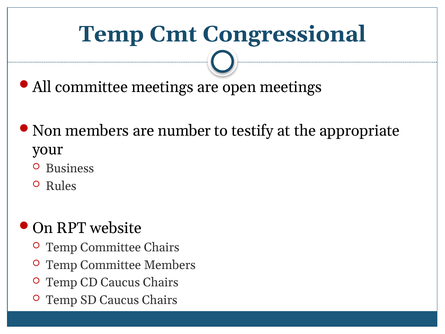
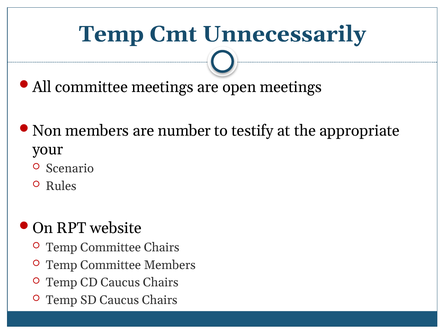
Congressional: Congressional -> Unnecessarily
Business: Business -> Scenario
